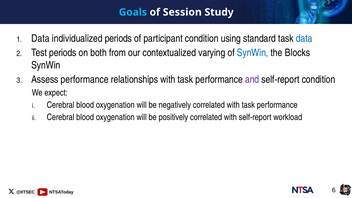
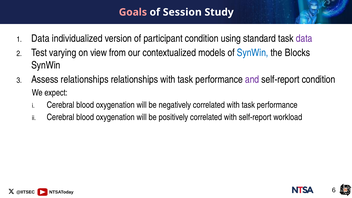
Goals colour: light blue -> pink
individualized periods: periods -> version
data at (304, 38) colour: blue -> purple
Test periods: periods -> varying
both: both -> view
varying: varying -> models
Assess performance: performance -> relationships
